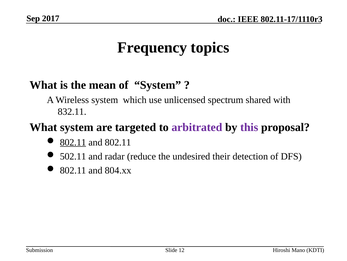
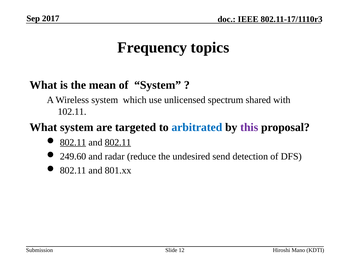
832.11: 832.11 -> 102.11
arbitrated colour: purple -> blue
802.11 at (118, 142) underline: none -> present
502.11: 502.11 -> 249.60
their: their -> send
804.xx: 804.xx -> 801.xx
